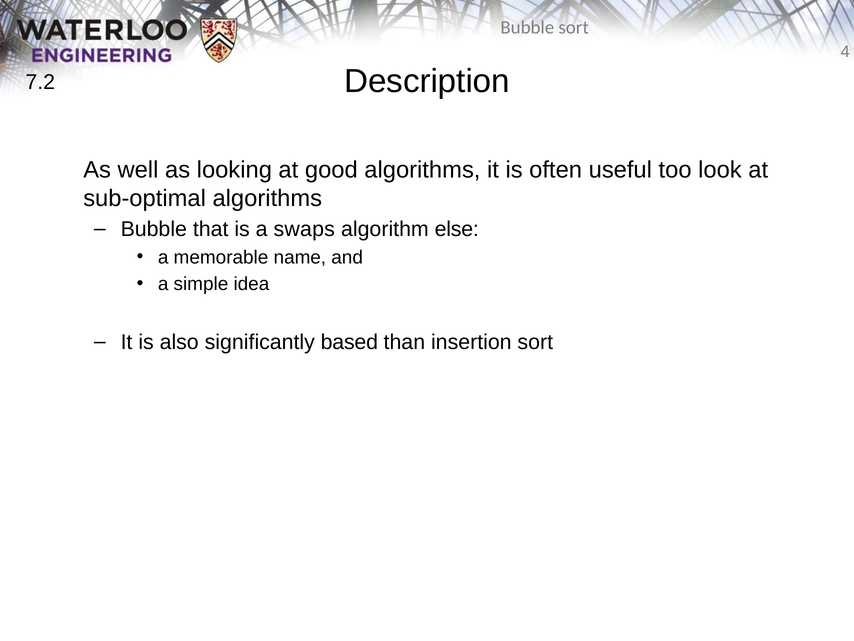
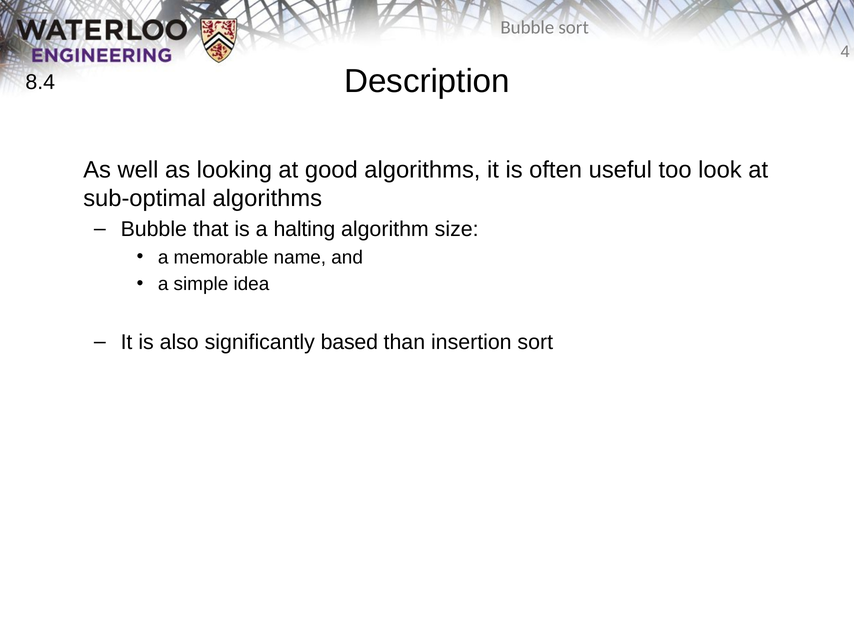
7.2: 7.2 -> 8.4
swaps: swaps -> halting
else: else -> size
